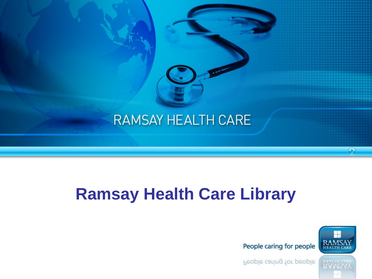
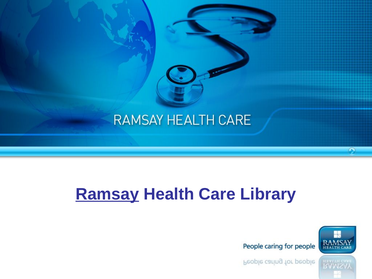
Ramsay underline: none -> present
